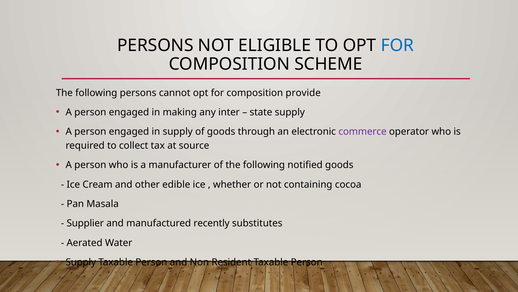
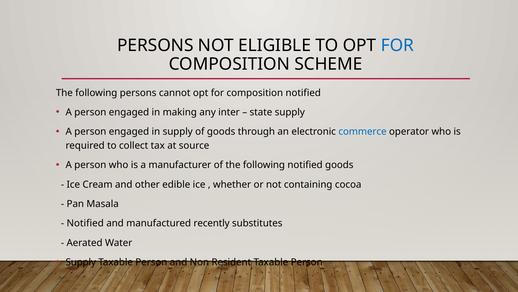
composition provide: provide -> notified
commerce colour: purple -> blue
Supplier at (85, 223): Supplier -> Notified
